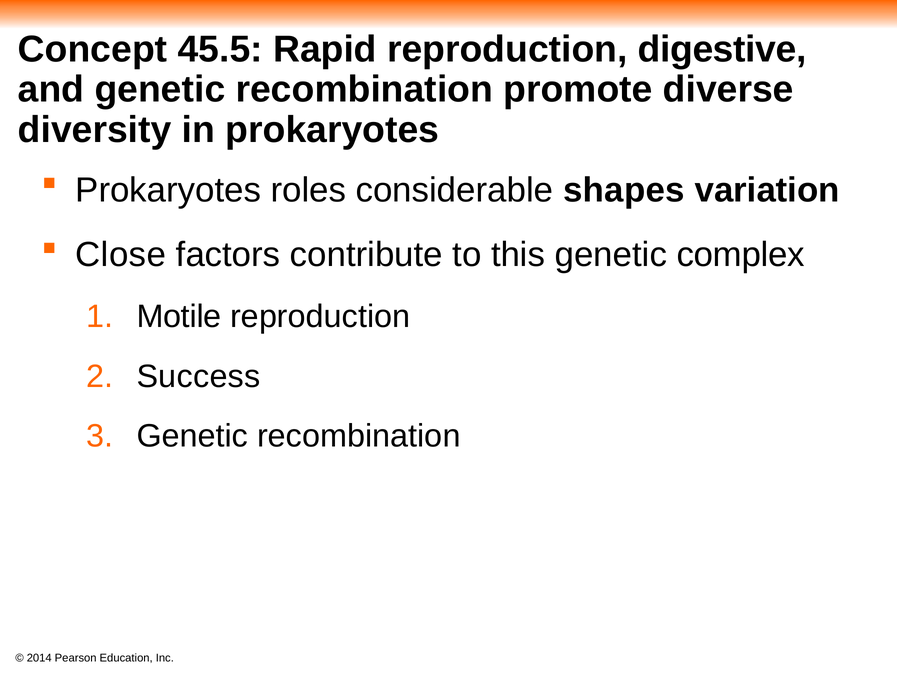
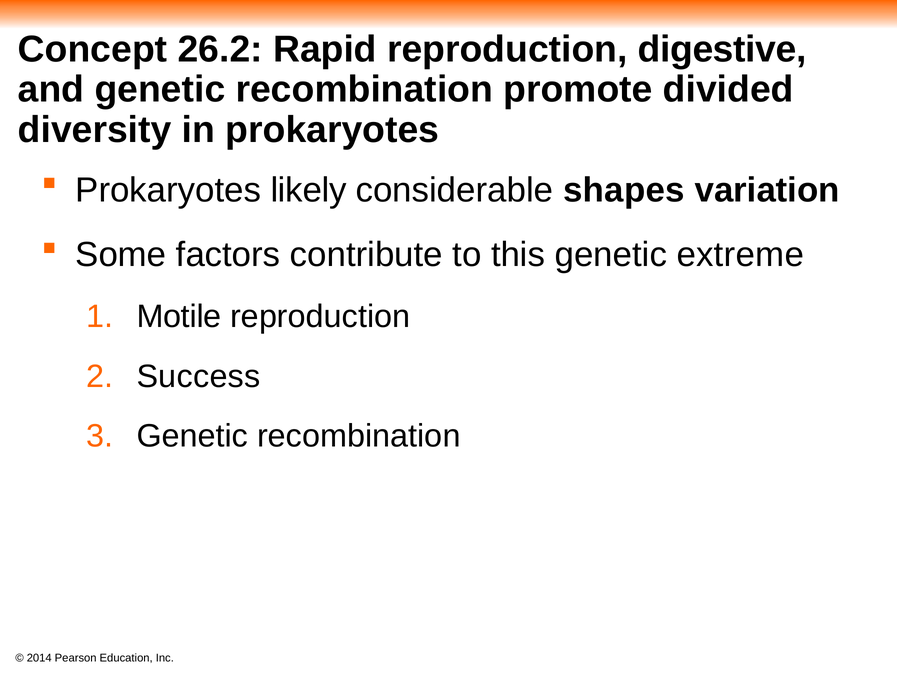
45.5: 45.5 -> 26.2
diverse: diverse -> divided
roles: roles -> likely
Close: Close -> Some
complex: complex -> extreme
